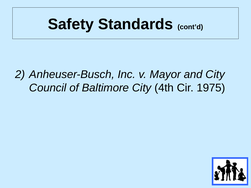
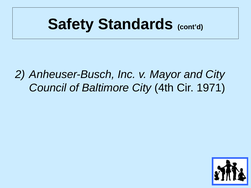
1975: 1975 -> 1971
